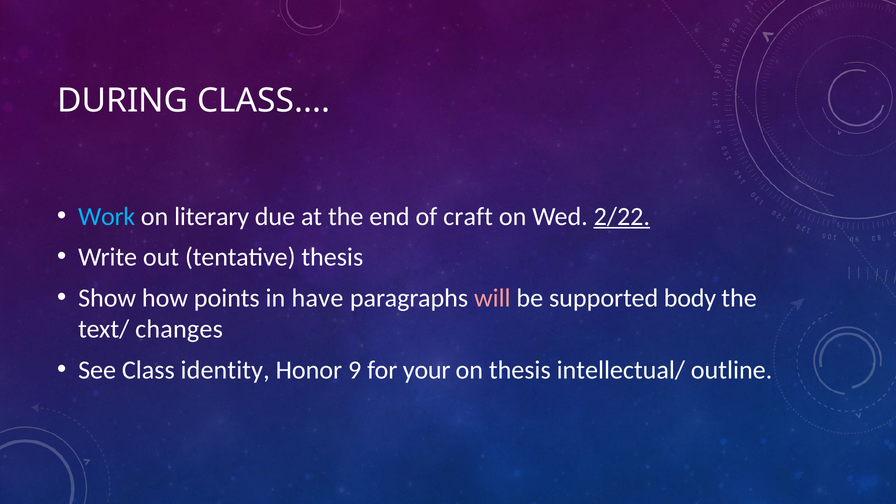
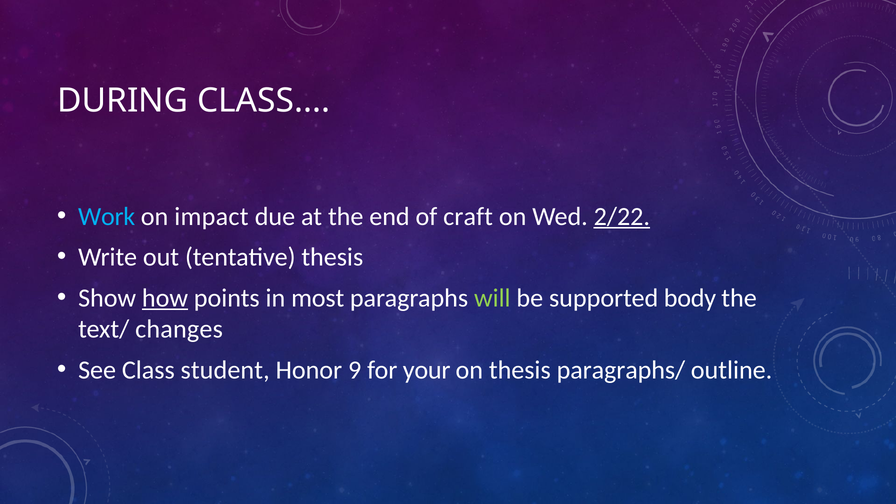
literary: literary -> impact
how underline: none -> present
have: have -> most
will colour: pink -> light green
identity: identity -> student
intellectual/: intellectual/ -> paragraphs/
